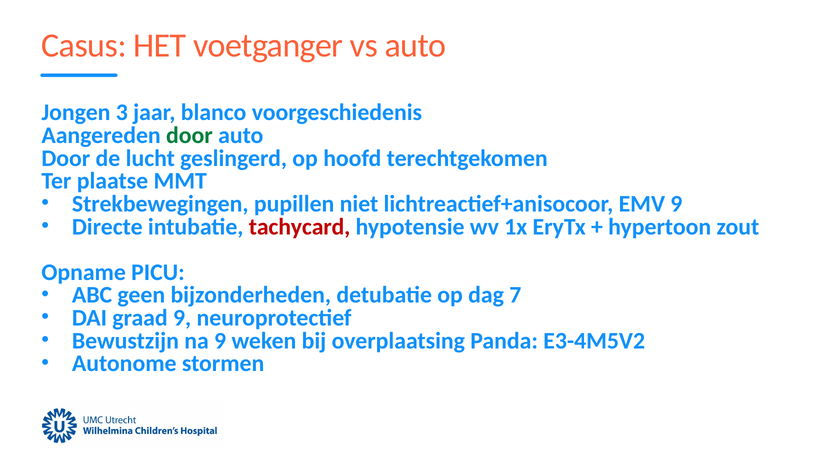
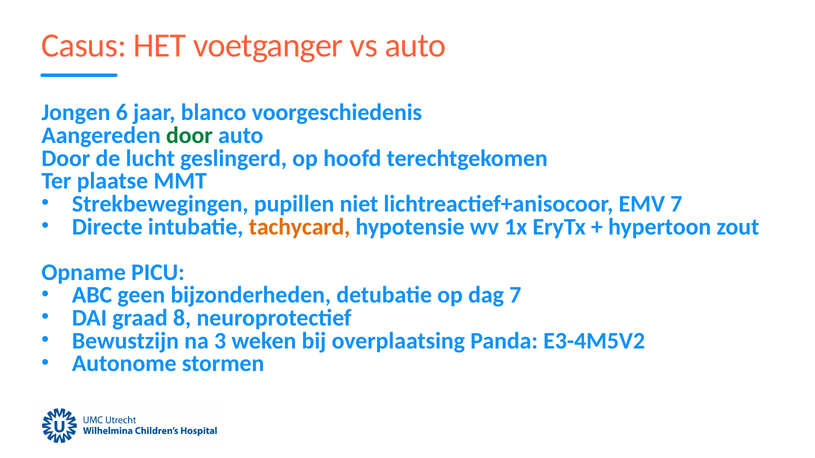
3: 3 -> 6
EMV 9: 9 -> 7
tachycard colour: red -> orange
graad 9: 9 -> 8
na 9: 9 -> 3
